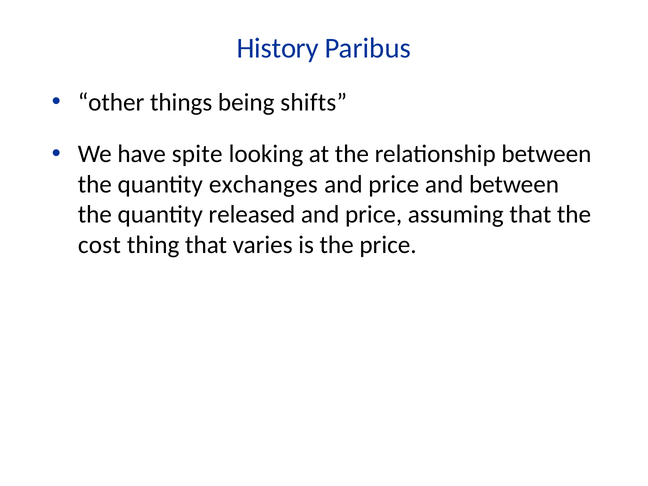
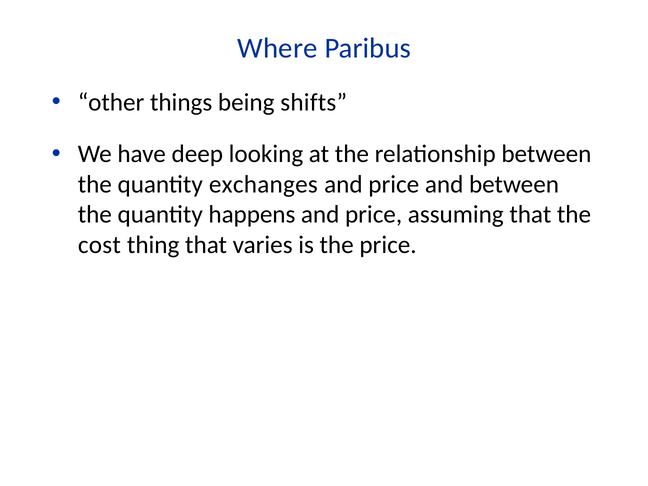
History: History -> Where
spite: spite -> deep
released: released -> happens
